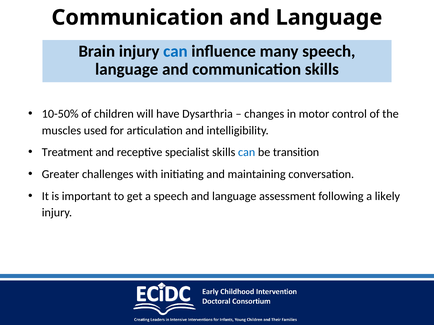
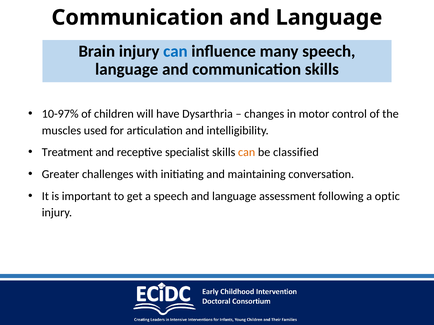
10-50%: 10-50% -> 10-97%
can at (247, 153) colour: blue -> orange
transition: transition -> classified
likely: likely -> optic
